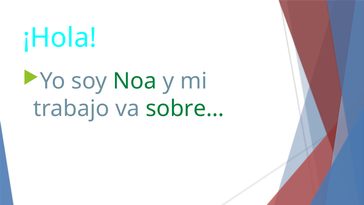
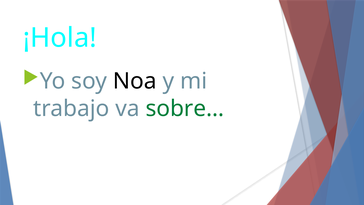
Noa colour: green -> black
